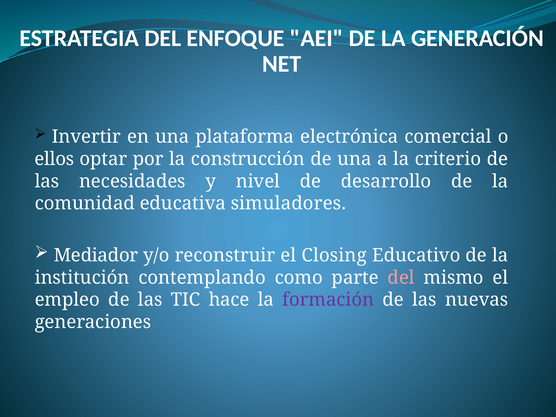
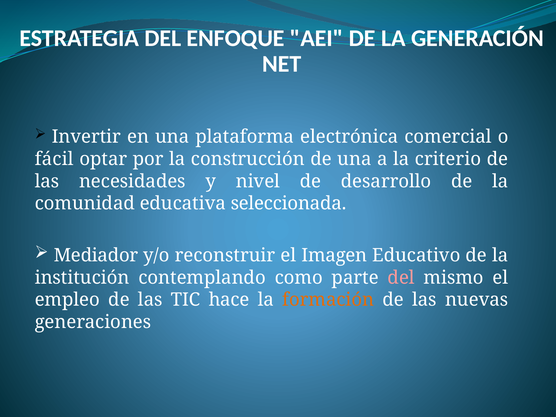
ellos: ellos -> fácil
simuladores: simuladores -> seleccionada
Closing: Closing -> Imagen
formación colour: purple -> orange
